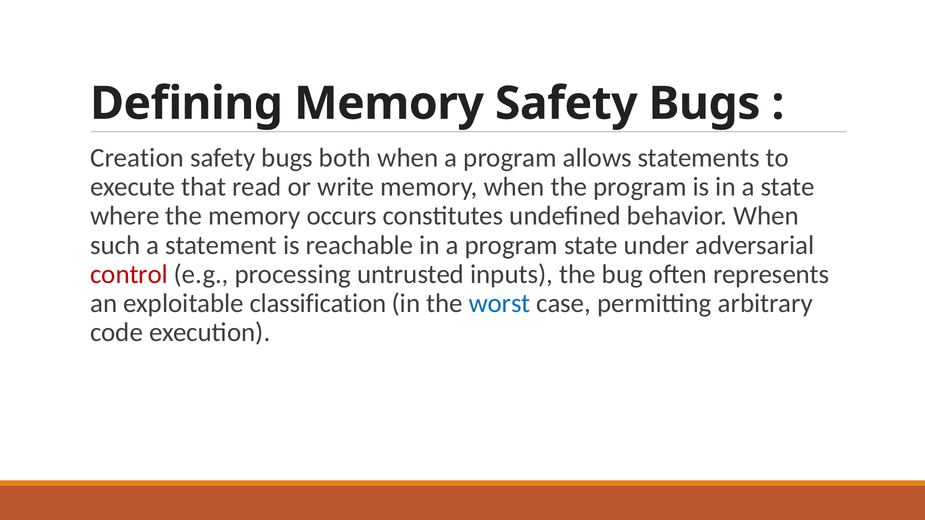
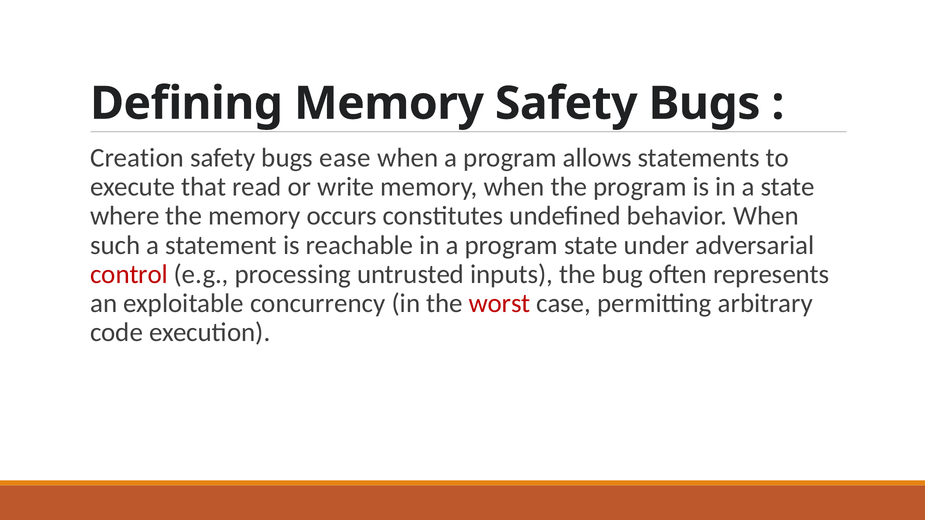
both: both -> ease
classification: classification -> concurrency
worst colour: blue -> red
